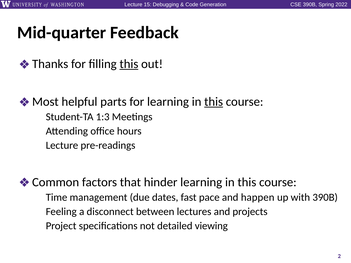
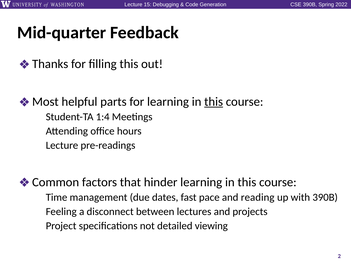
this at (129, 64) underline: present -> none
1:3: 1:3 -> 1:4
happen: happen -> reading
